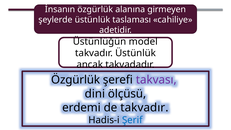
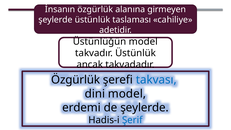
takvası colour: purple -> blue
dini ölçüsü: ölçüsü -> model
de takvadır: takvadır -> şeylerde
